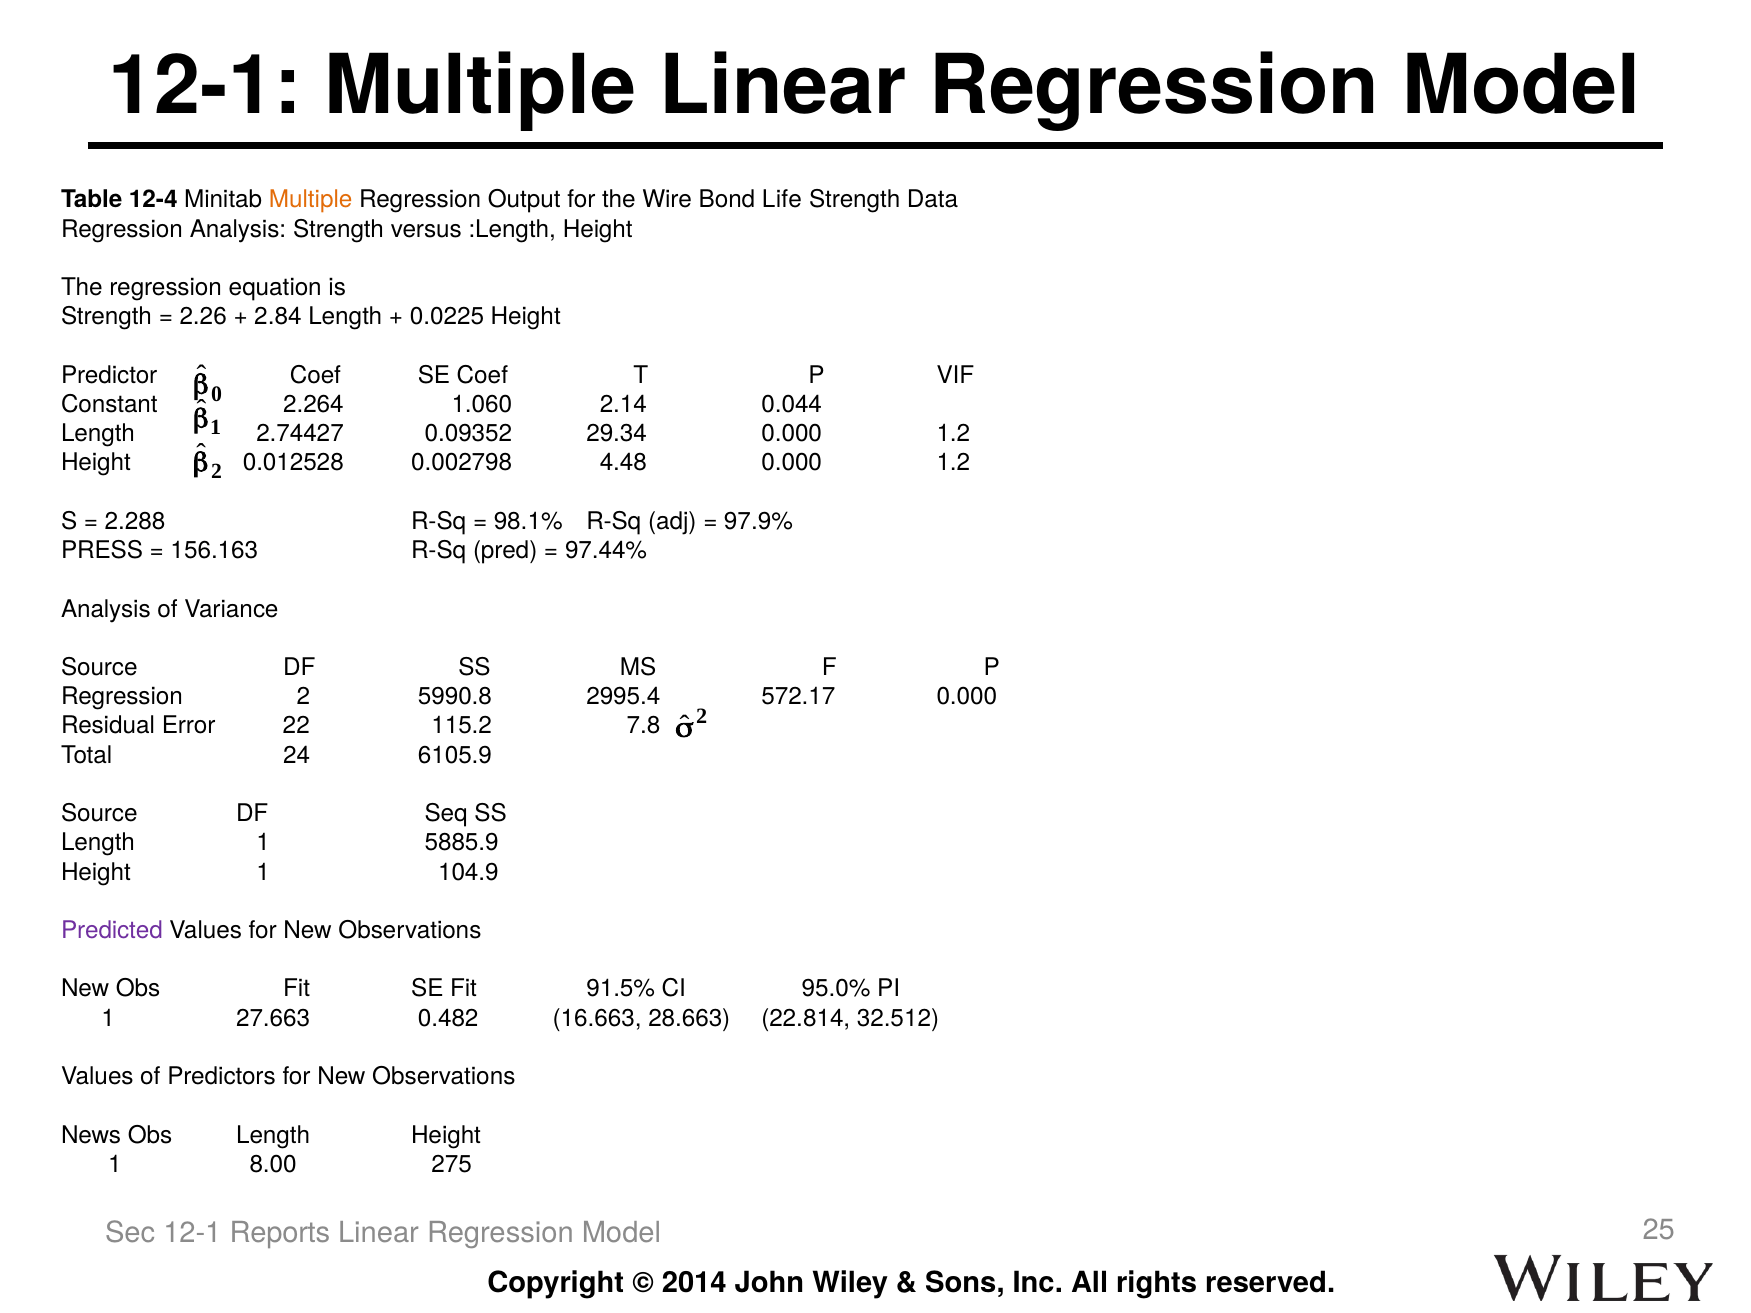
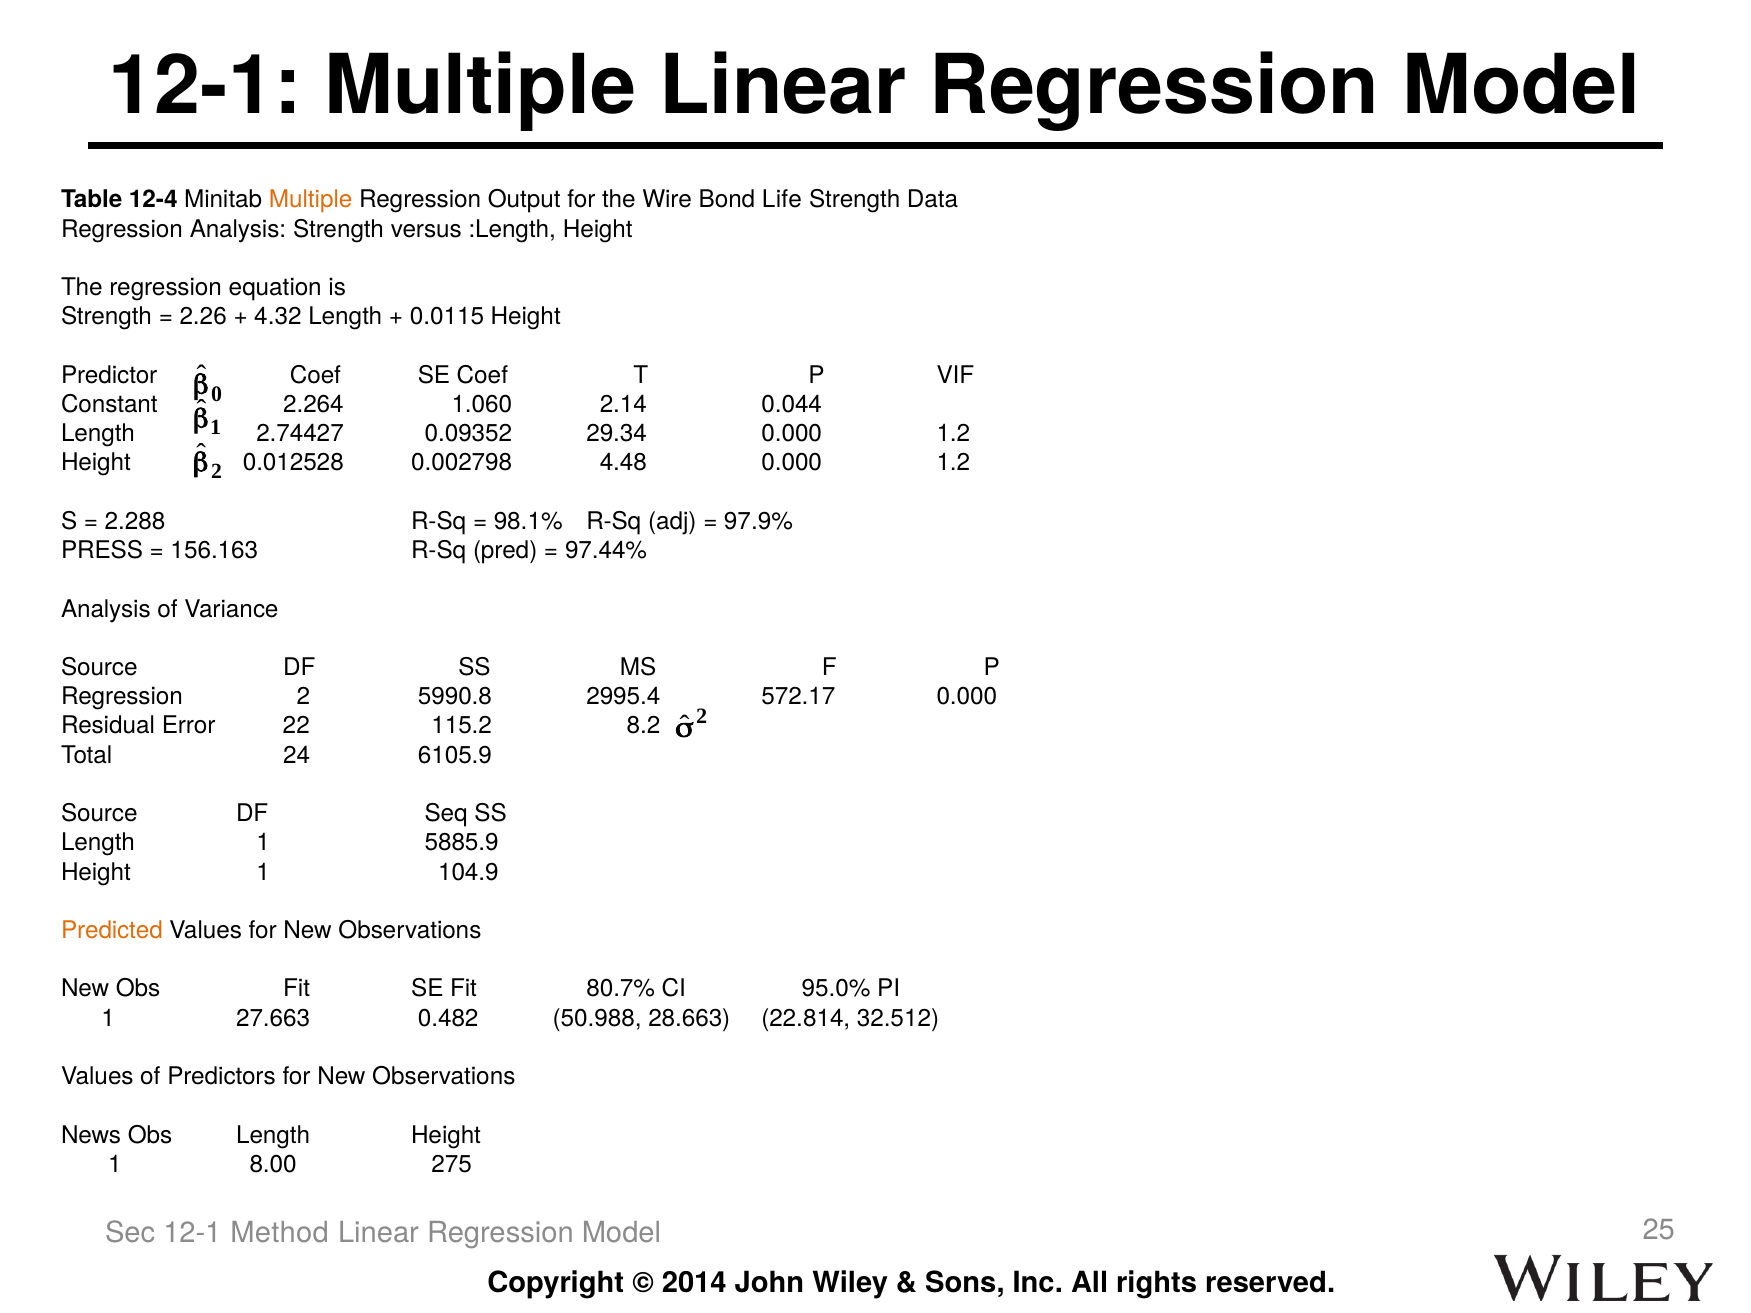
2.84: 2.84 -> 4.32
0.0225: 0.0225 -> 0.0115
7.8: 7.8 -> 8.2
Predicted colour: purple -> orange
91.5%: 91.5% -> 80.7%
16.663: 16.663 -> 50.988
Reports: Reports -> Method
